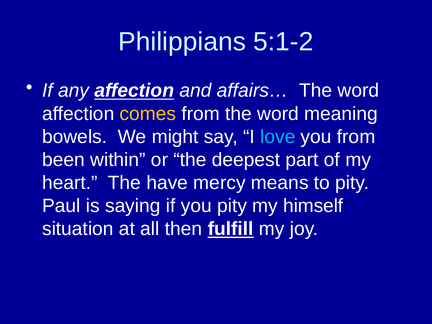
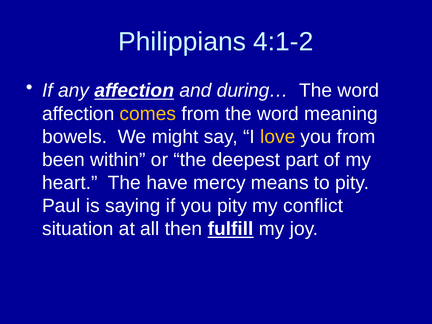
5:1-2: 5:1-2 -> 4:1-2
affairs…: affairs… -> during…
love colour: light blue -> yellow
himself: himself -> conflict
